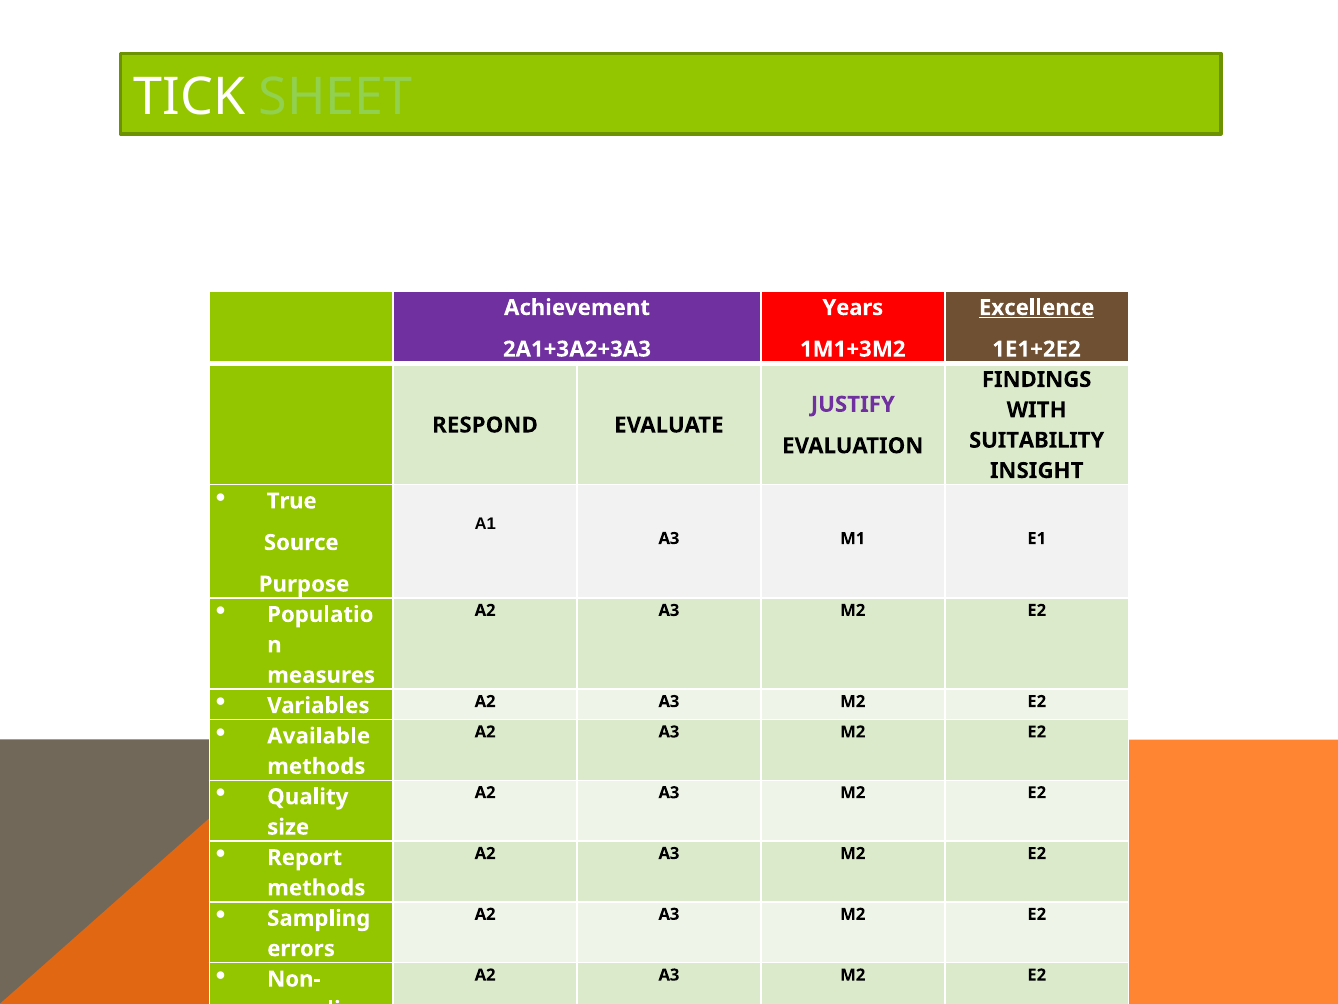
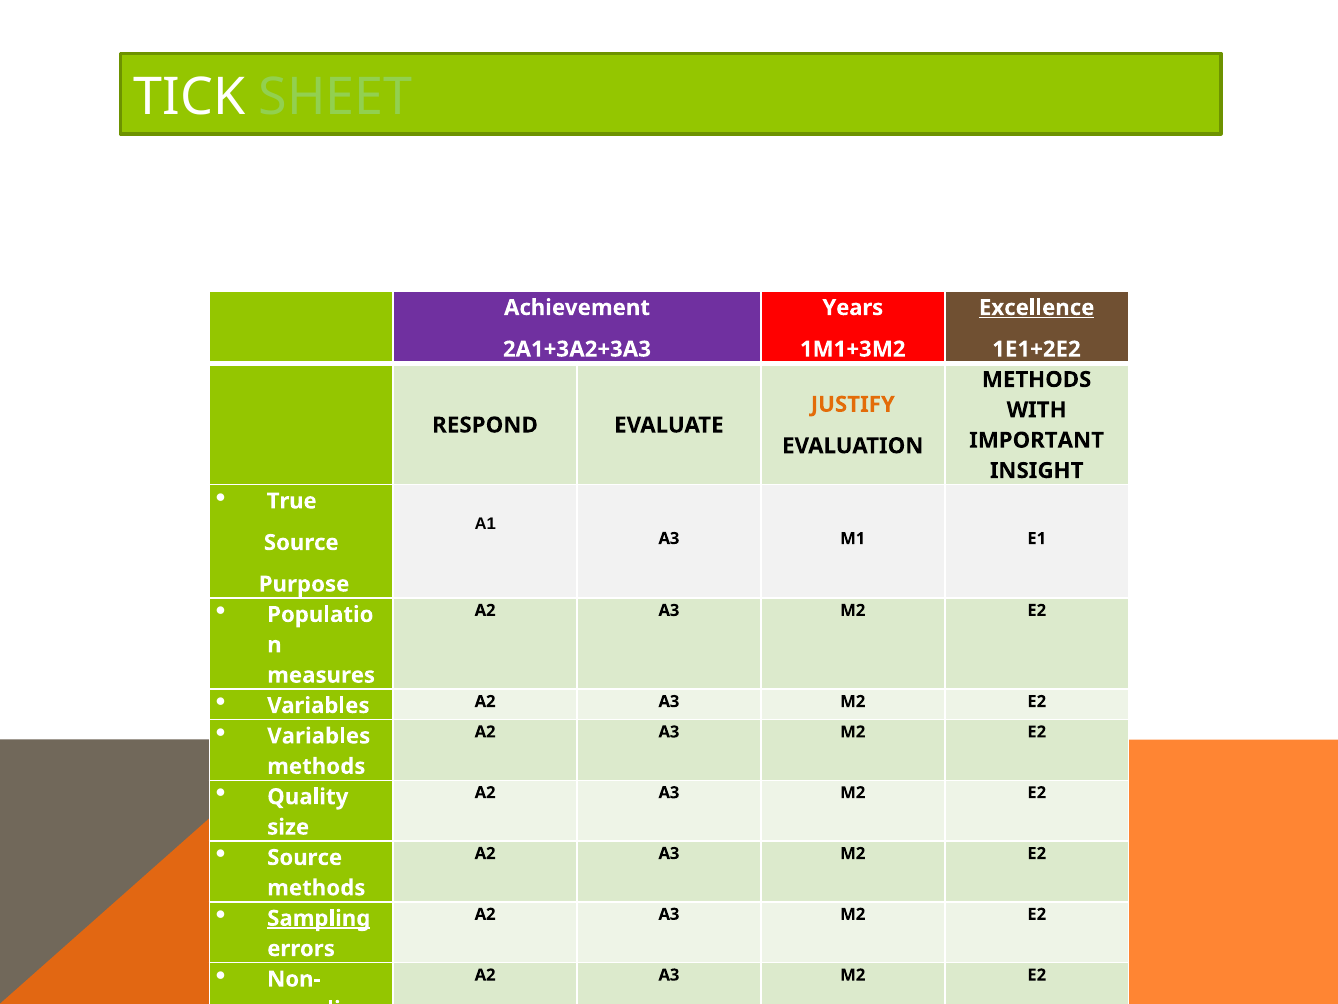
FINDINGS at (1037, 379): FINDINGS -> METHODS
JUSTIFY colour: purple -> orange
SUITABILITY: SUITABILITY -> IMPORTANT
Available at (319, 736): Available -> Variables
Report at (305, 857): Report -> Source
Sampling at (319, 918) underline: none -> present
